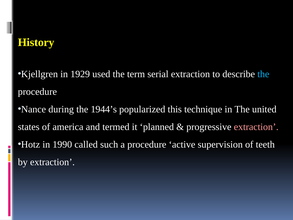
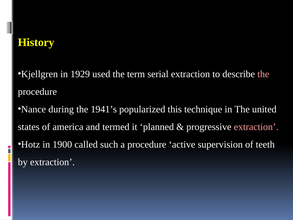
the at (263, 74) colour: light blue -> pink
1944’s: 1944’s -> 1941’s
1990: 1990 -> 1900
